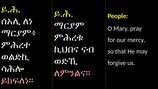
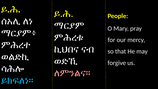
ይክፍለነ። colour: pink -> light blue
